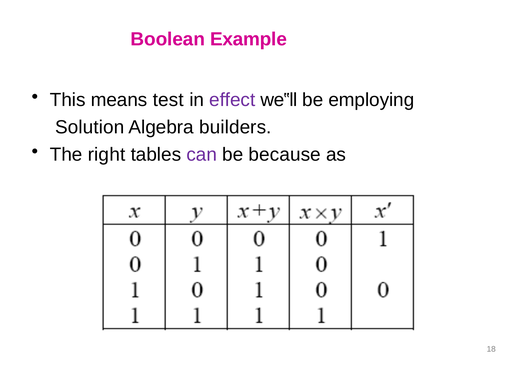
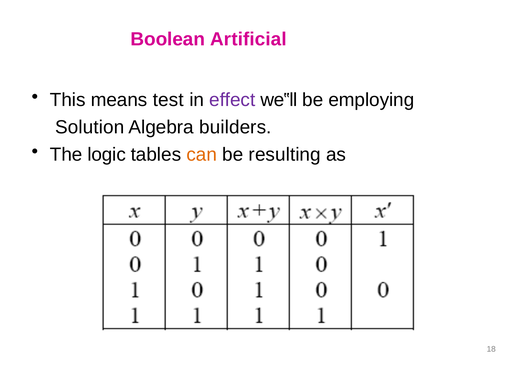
Example: Example -> Artificial
right: right -> logic
can colour: purple -> orange
because: because -> resulting
